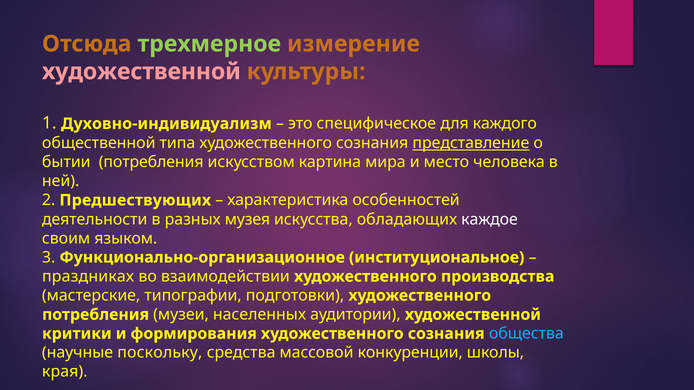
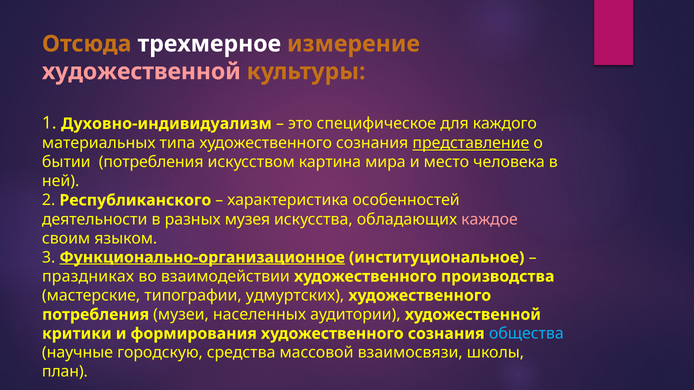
трехмерное colour: light green -> white
общественной: общественной -> материальных
Предшествующих: Предшествующих -> Республиканского
каждое colour: white -> pink
Функционально-организационное underline: none -> present
подготовки: подготовки -> удмуртских
поскольку: поскольку -> городскую
конкуренции: конкуренции -> взаимосвязи
края: края -> план
